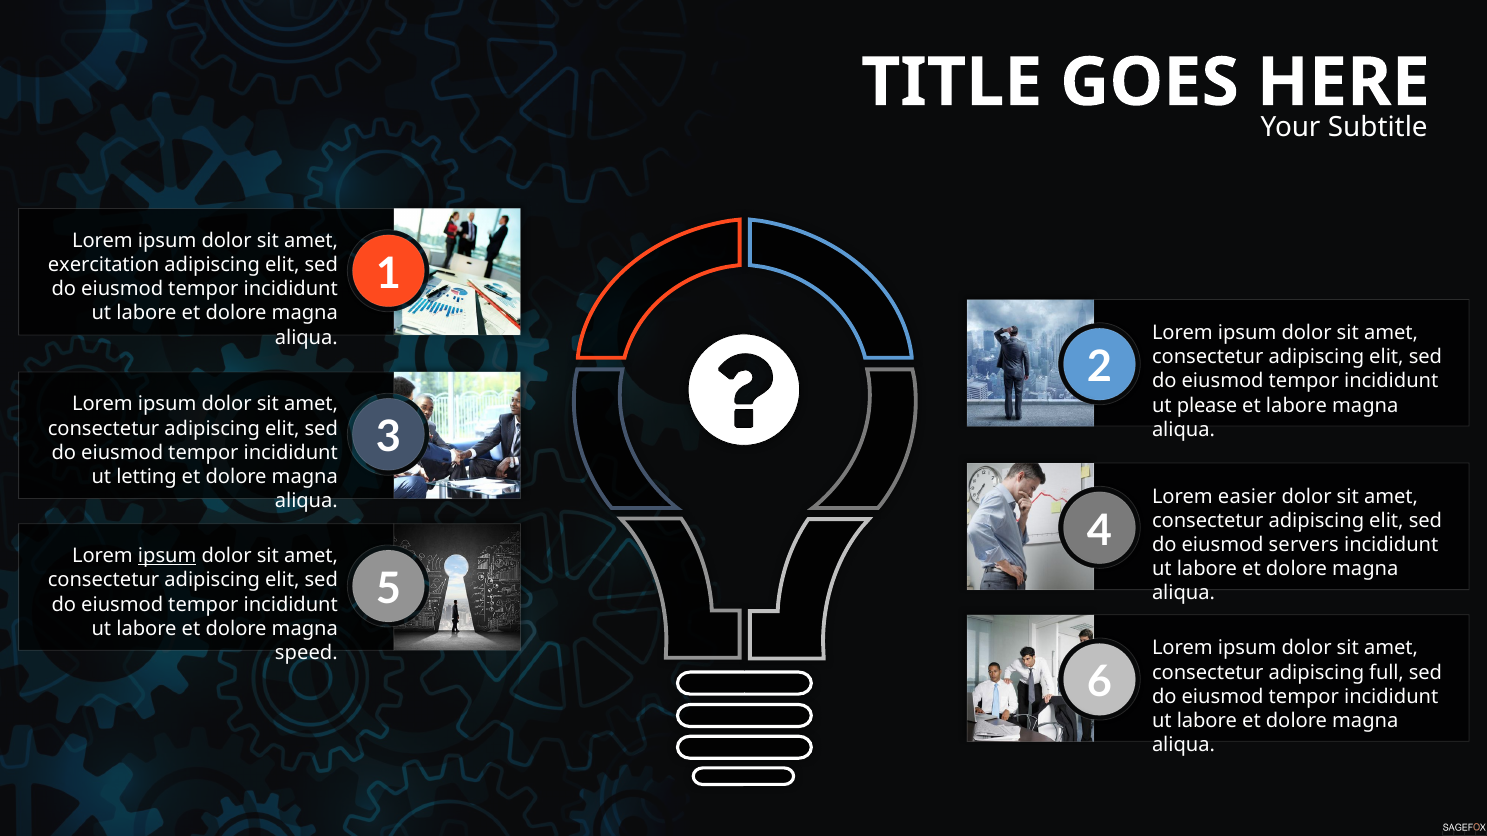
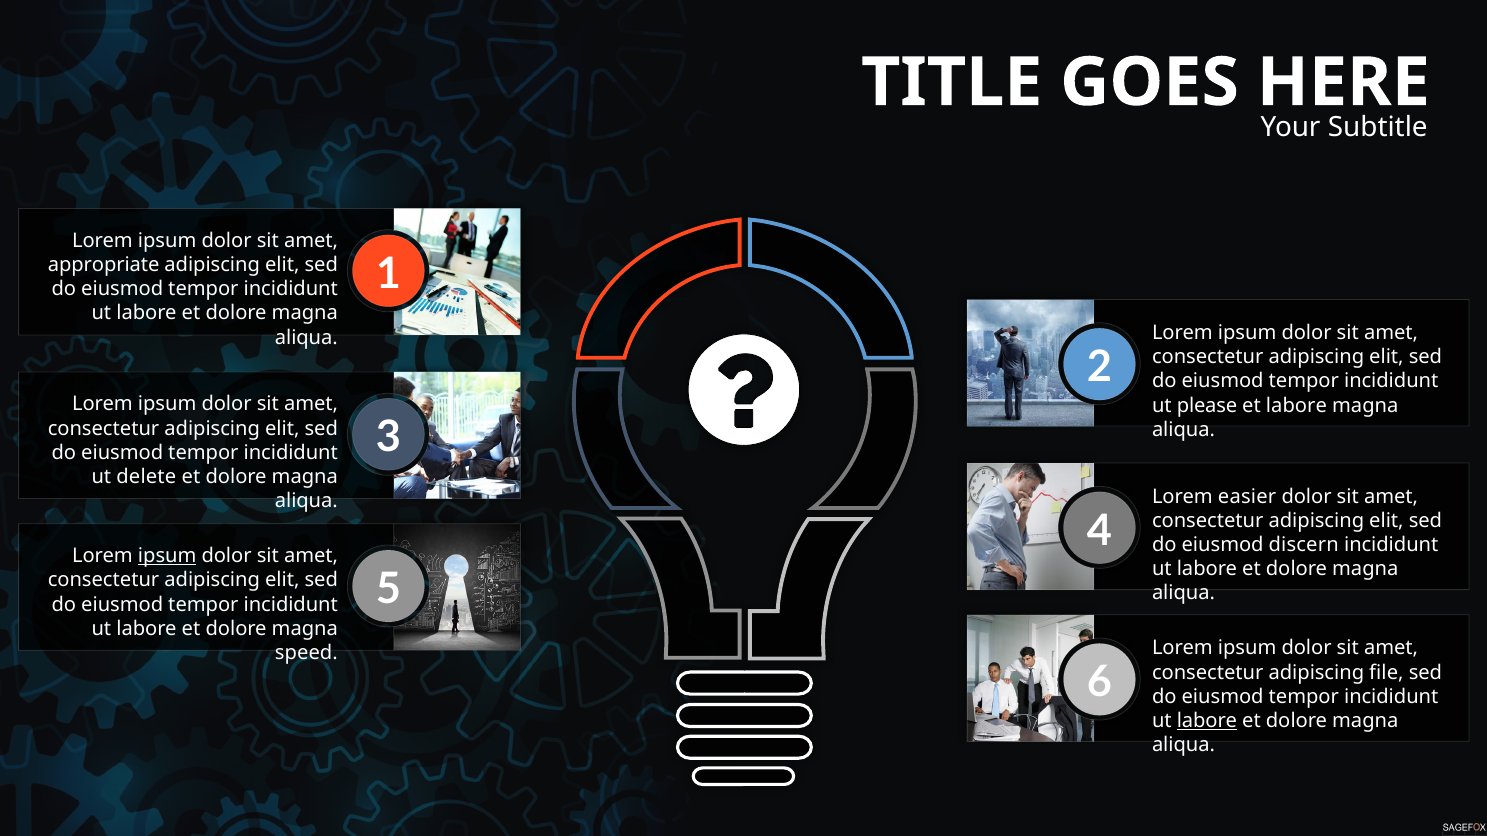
exercitation: exercitation -> appropriate
letting: letting -> delete
servers: servers -> discern
full: full -> file
labore at (1207, 721) underline: none -> present
